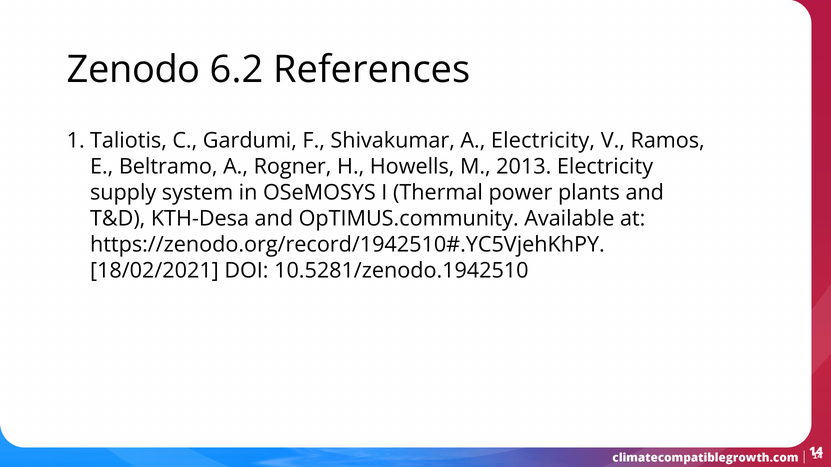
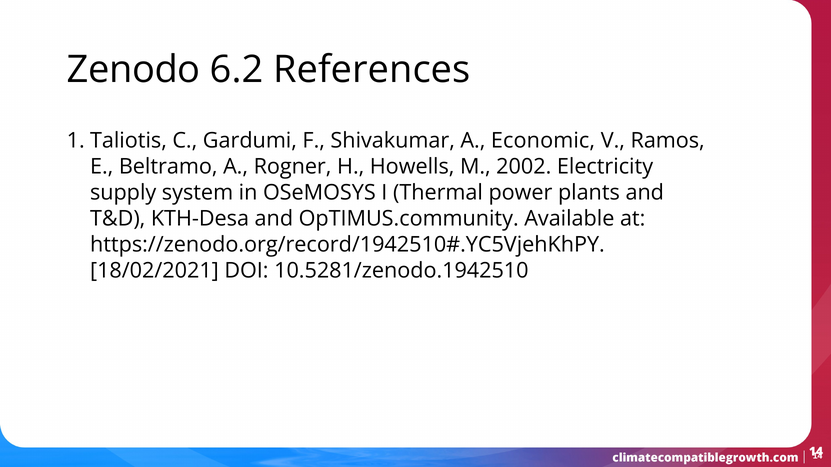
A Electricity: Electricity -> Economic
2013: 2013 -> 2002
